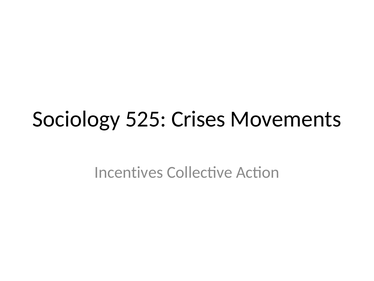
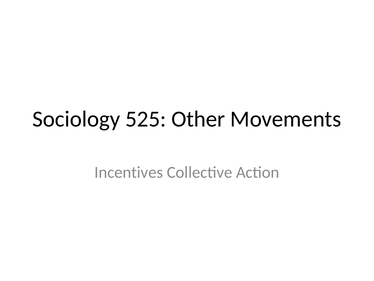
Crises: Crises -> Other
